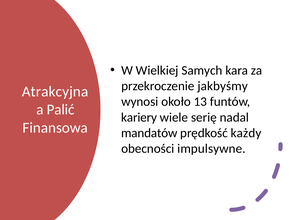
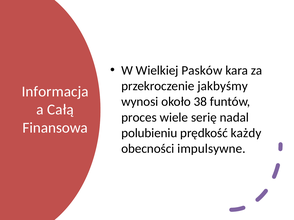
Samych: Samych -> Pasków
Atrakcyjna: Atrakcyjna -> Informacja
13: 13 -> 38
Palić: Palić -> Całą
kariery: kariery -> proces
mandatów: mandatów -> polubieniu
